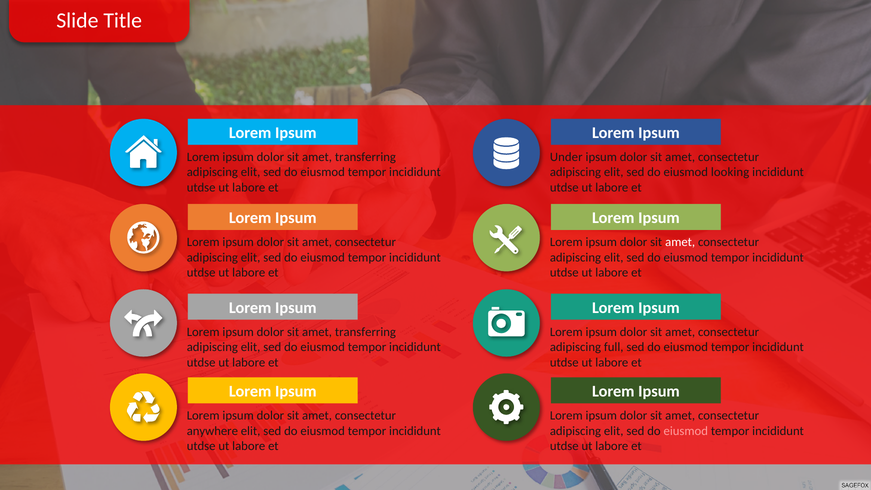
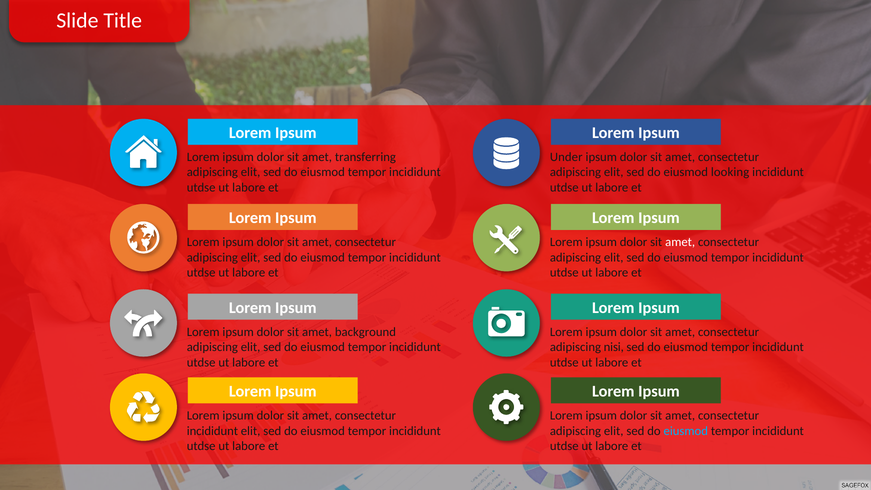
transferring at (365, 332): transferring -> background
full: full -> nisi
anywhere at (212, 431): anywhere -> incididunt
eiusmod at (686, 431) colour: pink -> light blue
